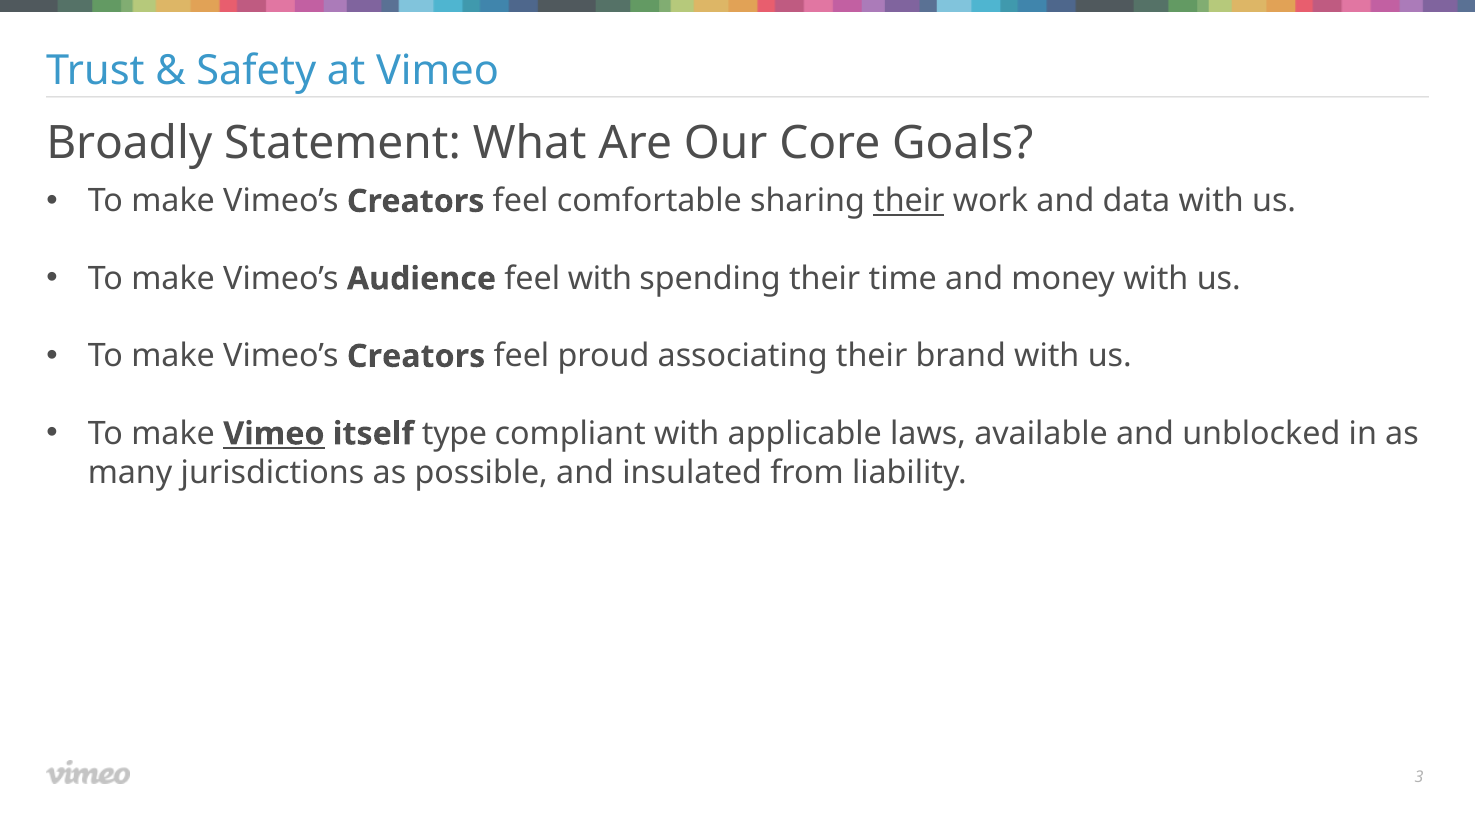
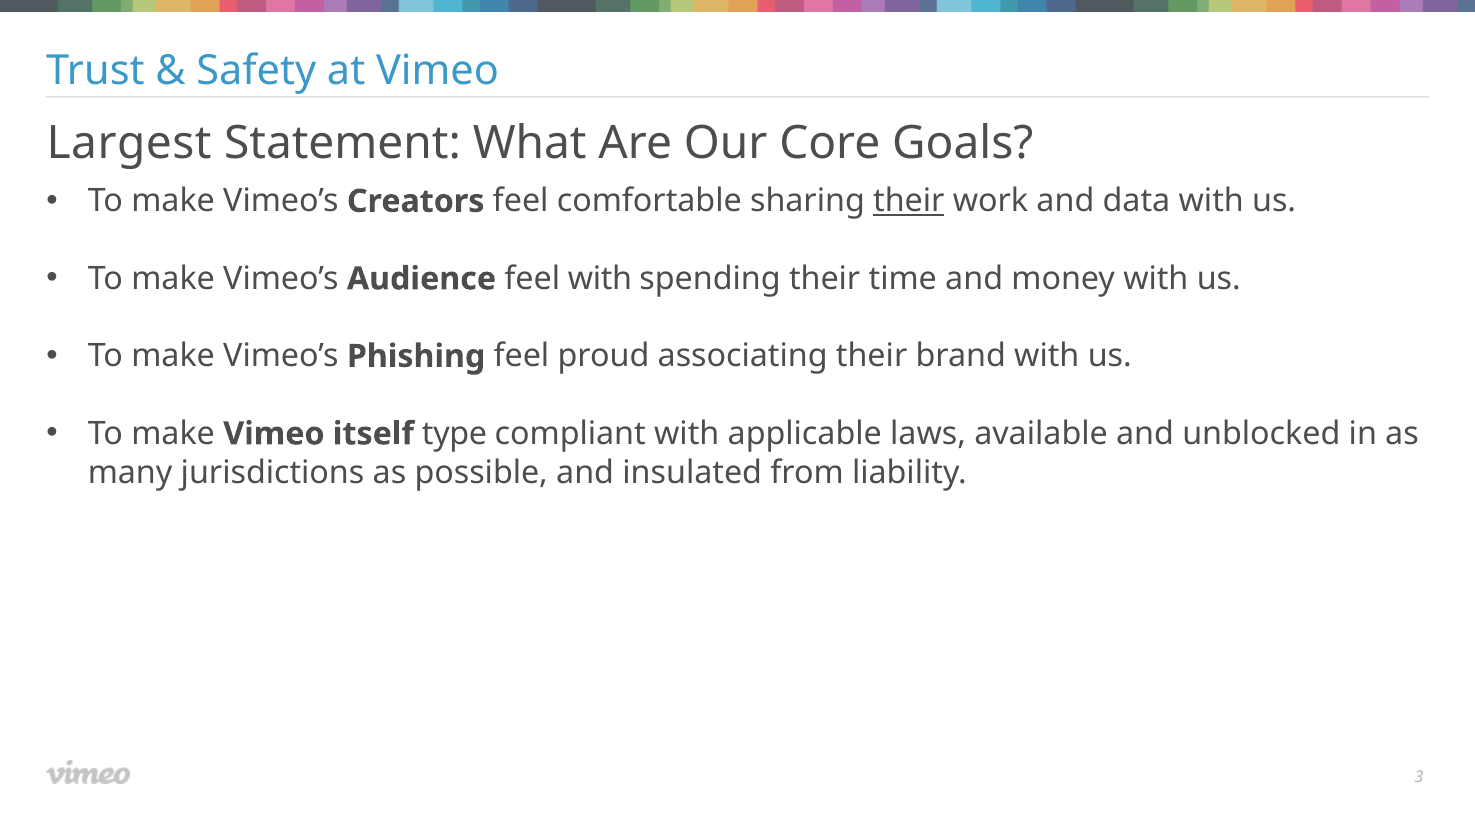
Broadly: Broadly -> Largest
Creators at (416, 356): Creators -> Phishing
Vimeo at (274, 434) underline: present -> none
